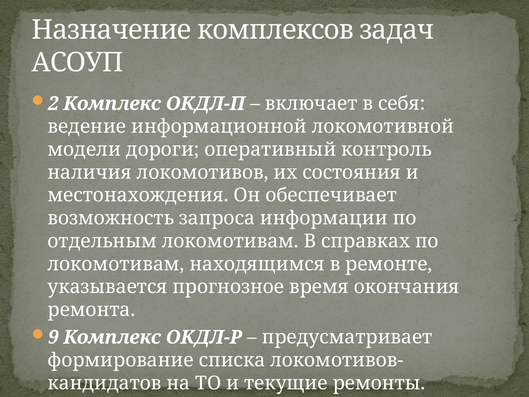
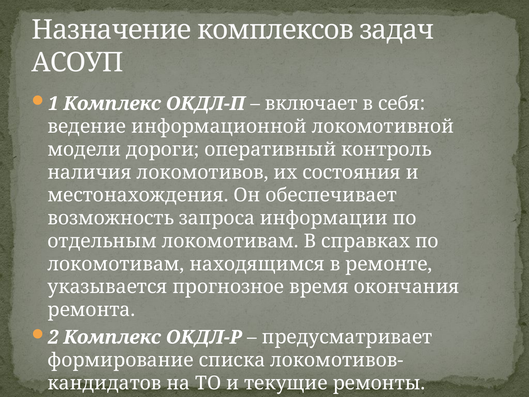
2: 2 -> 1
9: 9 -> 2
